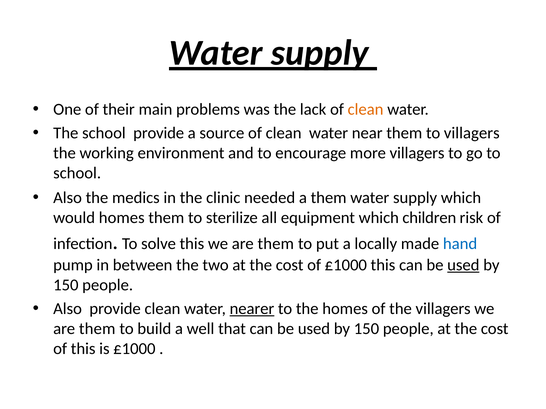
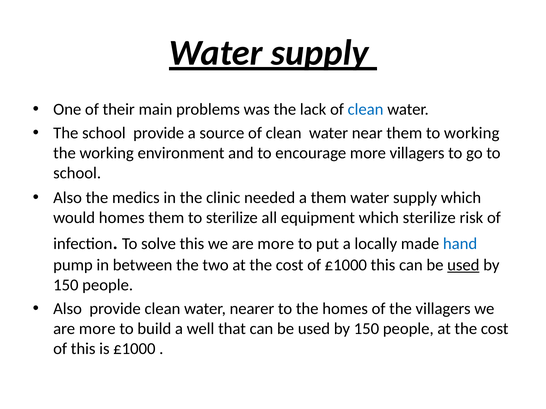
clean at (366, 109) colour: orange -> blue
to villagers: villagers -> working
which children: children -> sterilize
this we are them: them -> more
nearer underline: present -> none
them at (97, 329): them -> more
